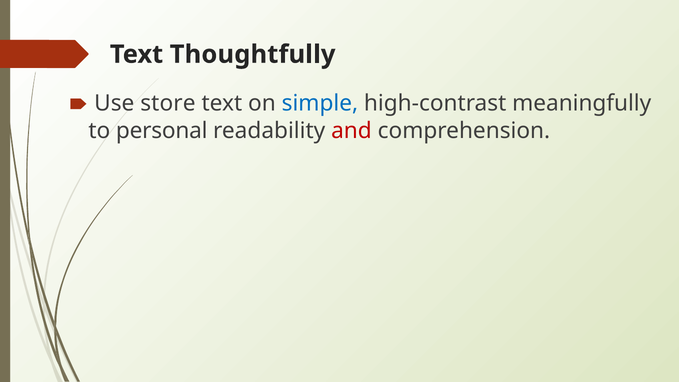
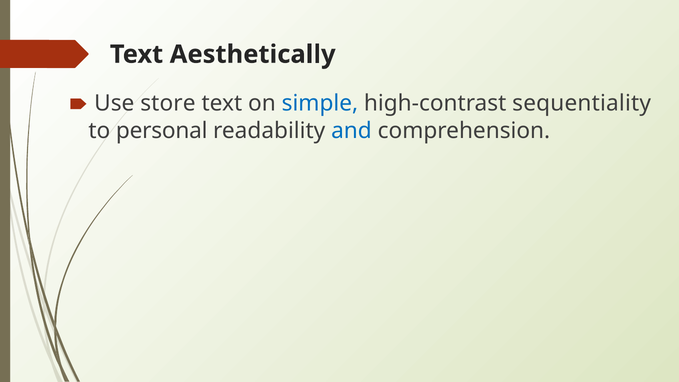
Thoughtfully: Thoughtfully -> Aesthetically
meaningfully: meaningfully -> sequentiality
and colour: red -> blue
